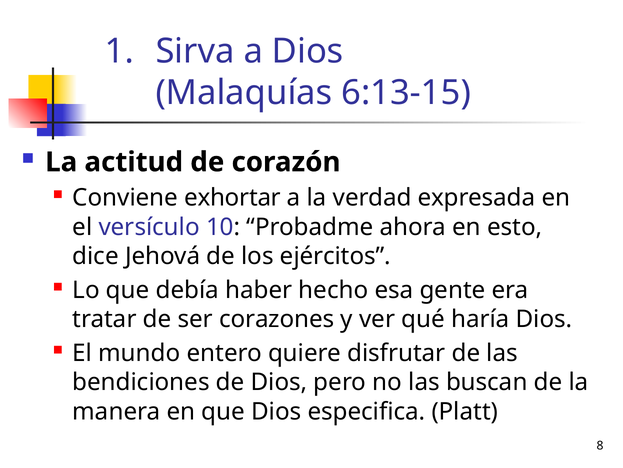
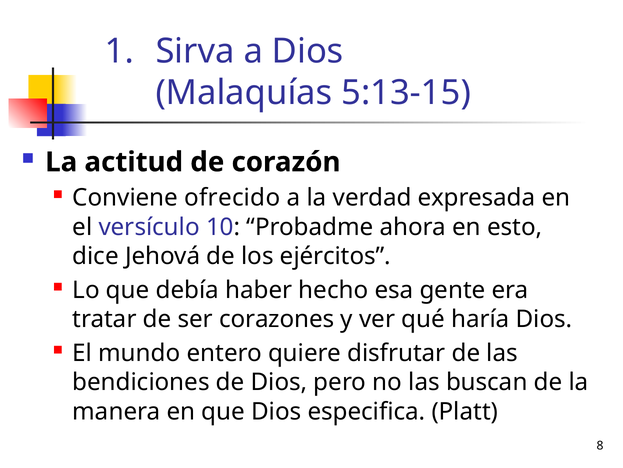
6:13-15: 6:13-15 -> 5:13-15
exhortar: exhortar -> ofrecido
